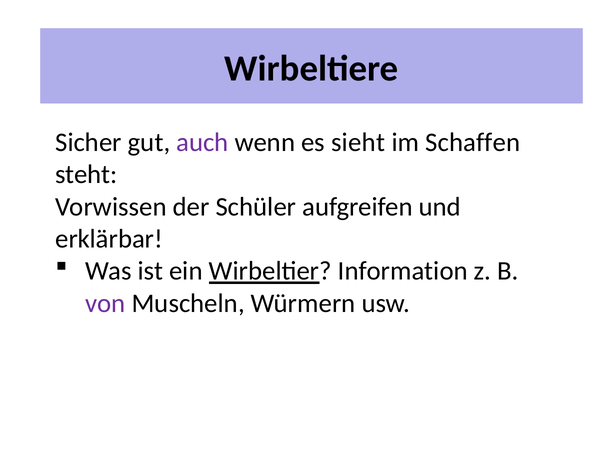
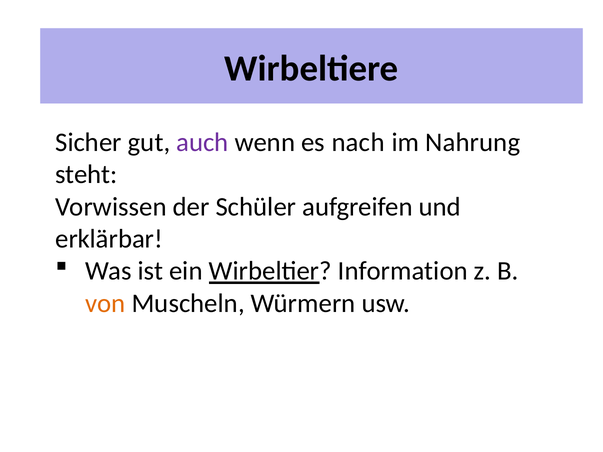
sieht: sieht -> nach
Schaffen: Schaffen -> Nahrung
von colour: purple -> orange
